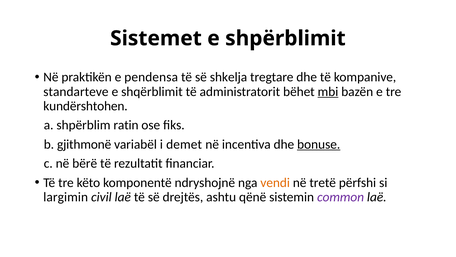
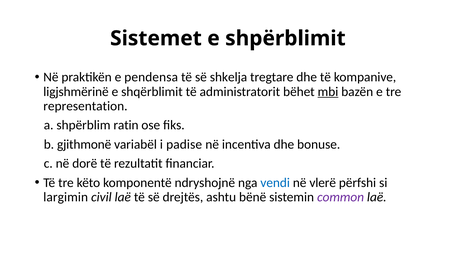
standarteve: standarteve -> ligjshmërinë
kundërshtohen: kundërshtohen -> representation
demet: demet -> padise
bonuse underline: present -> none
bërë: bërë -> dorë
vendi colour: orange -> blue
tretë: tretë -> vlerë
qënë: qënë -> bënë
